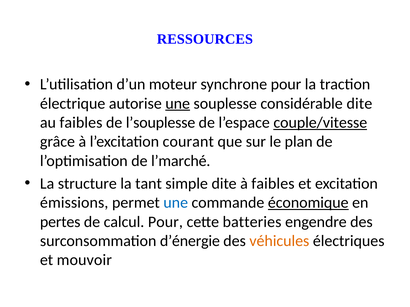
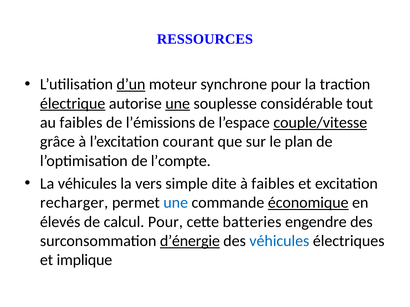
d’un underline: none -> present
électrique underline: none -> present
considérable dite: dite -> tout
l’souplesse: l’souplesse -> l’émissions
l’marché: l’marché -> l’compte
La structure: structure -> véhicules
tant: tant -> vers
émissions: émissions -> recharger
pertes: pertes -> élevés
d’énergie underline: none -> present
véhicules at (279, 241) colour: orange -> blue
mouvoir: mouvoir -> implique
